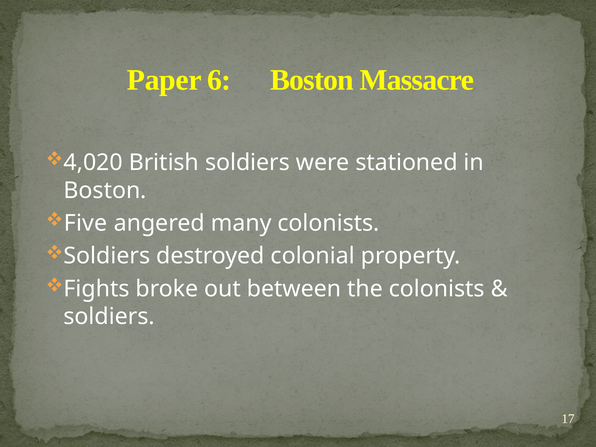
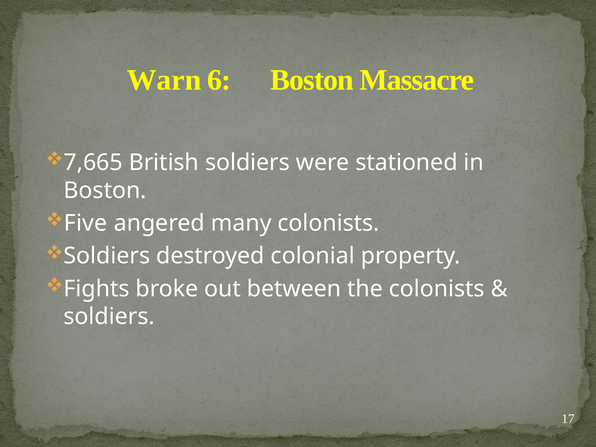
Paper: Paper -> Warn
4,020: 4,020 -> 7,665
